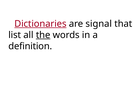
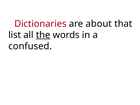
Dictionaries underline: present -> none
signal: signal -> about
definition: definition -> confused
